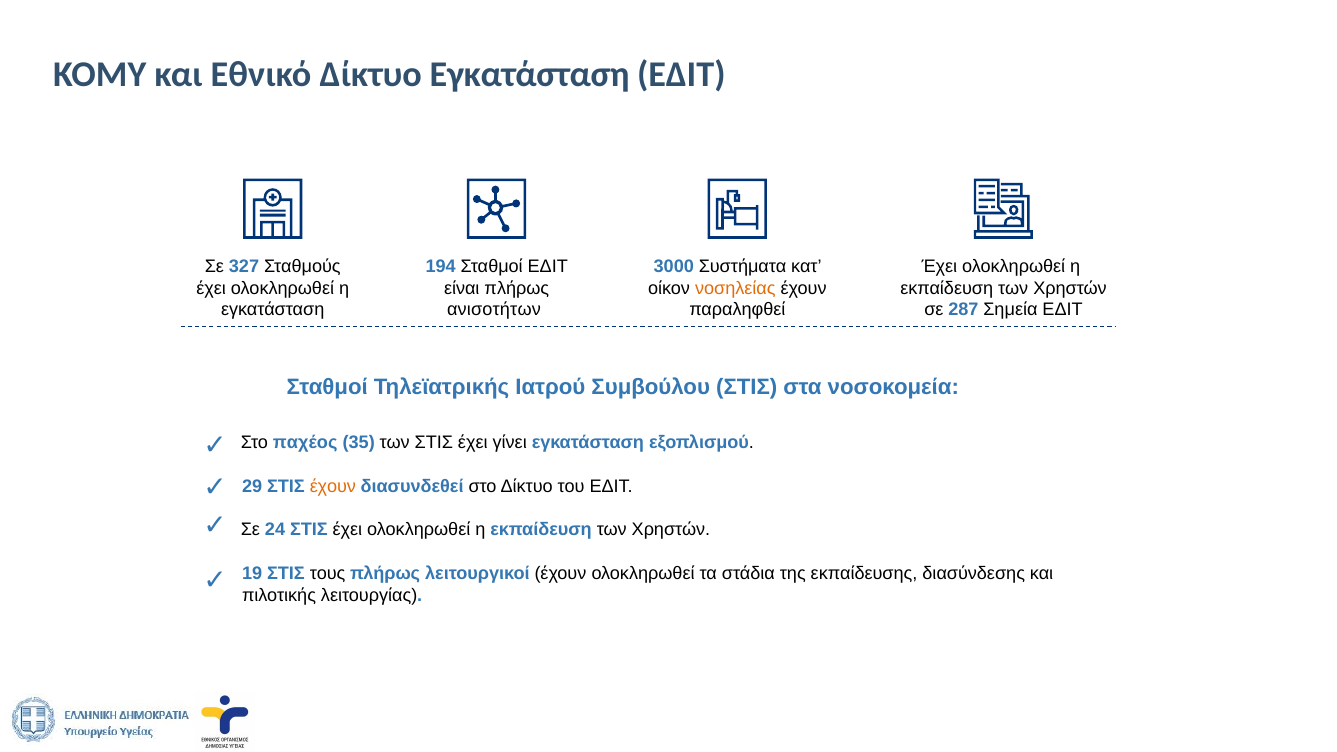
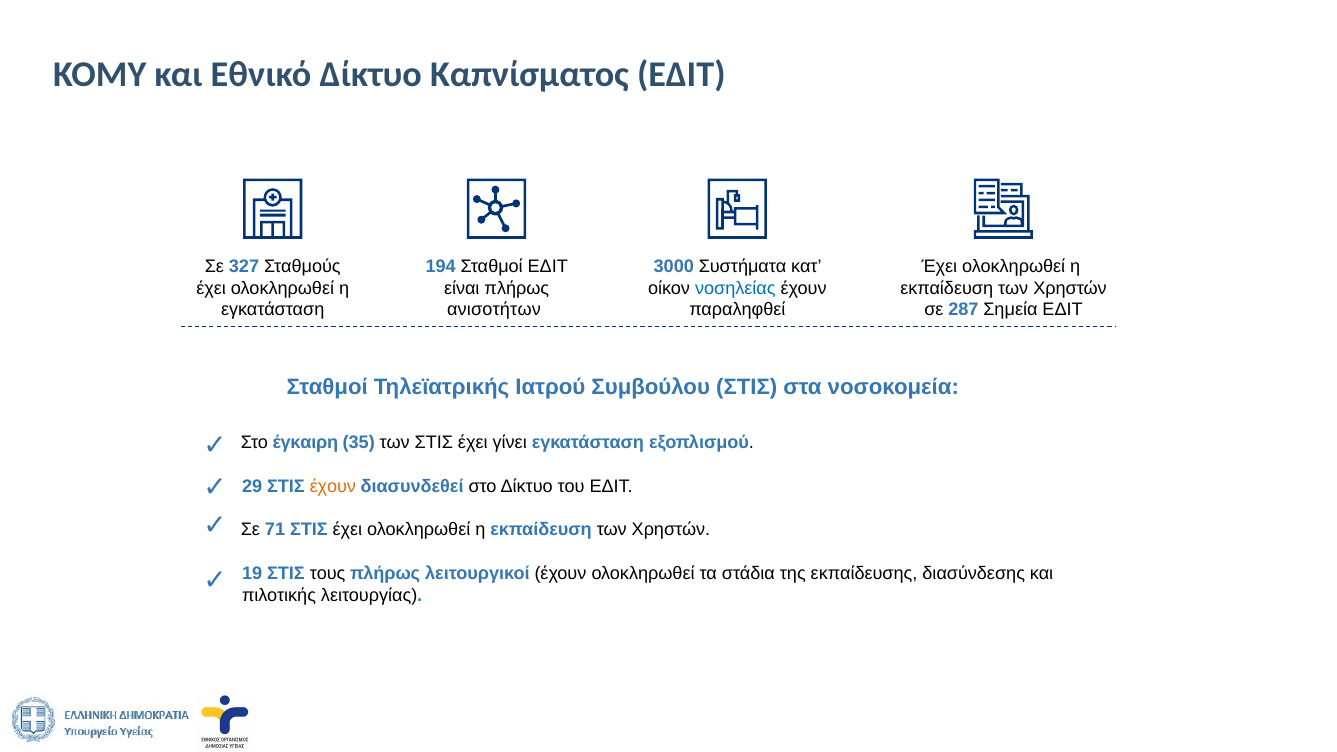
Δίκτυο Εγκατάσταση: Εγκατάσταση -> Καπνίσματος
νοσηλείας colour: orange -> blue
παχέος: παχέος -> έγκαιρη
24: 24 -> 71
